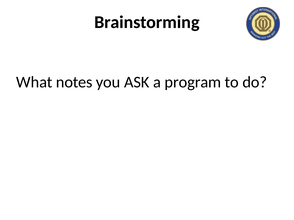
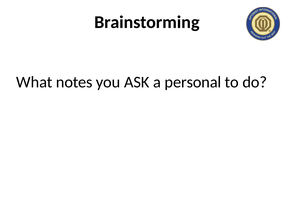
program: program -> personal
